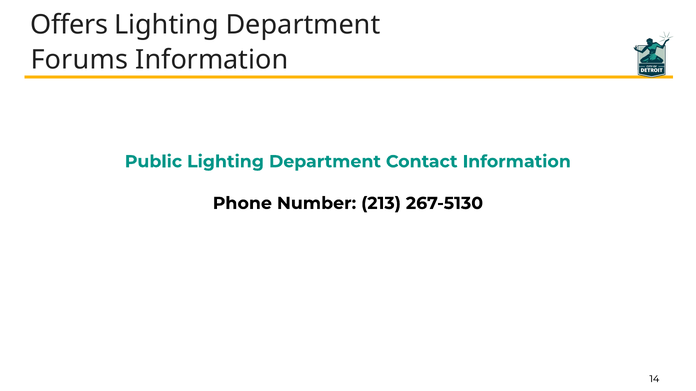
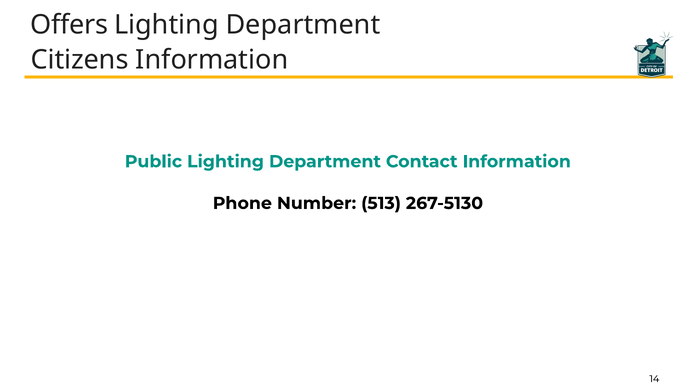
Forums: Forums -> Citizens
213: 213 -> 513
